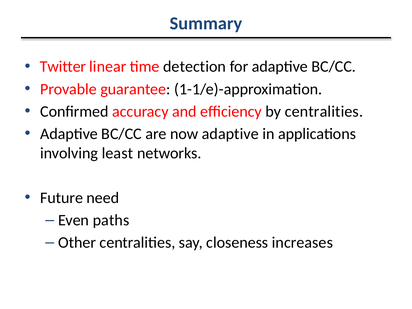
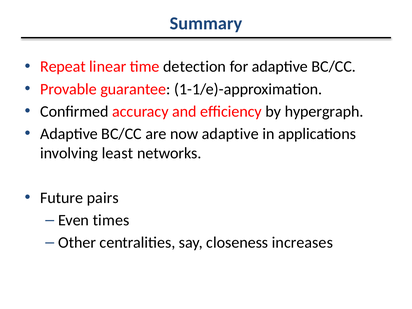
Twitter: Twitter -> Repeat
by centralities: centralities -> hypergraph
need: need -> pairs
paths: paths -> times
